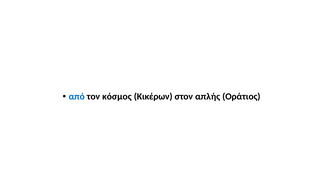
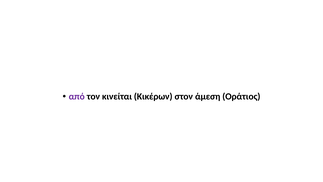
από colour: blue -> purple
κόσμος: κόσμος -> κινείται
απλής: απλής -> άμεση
